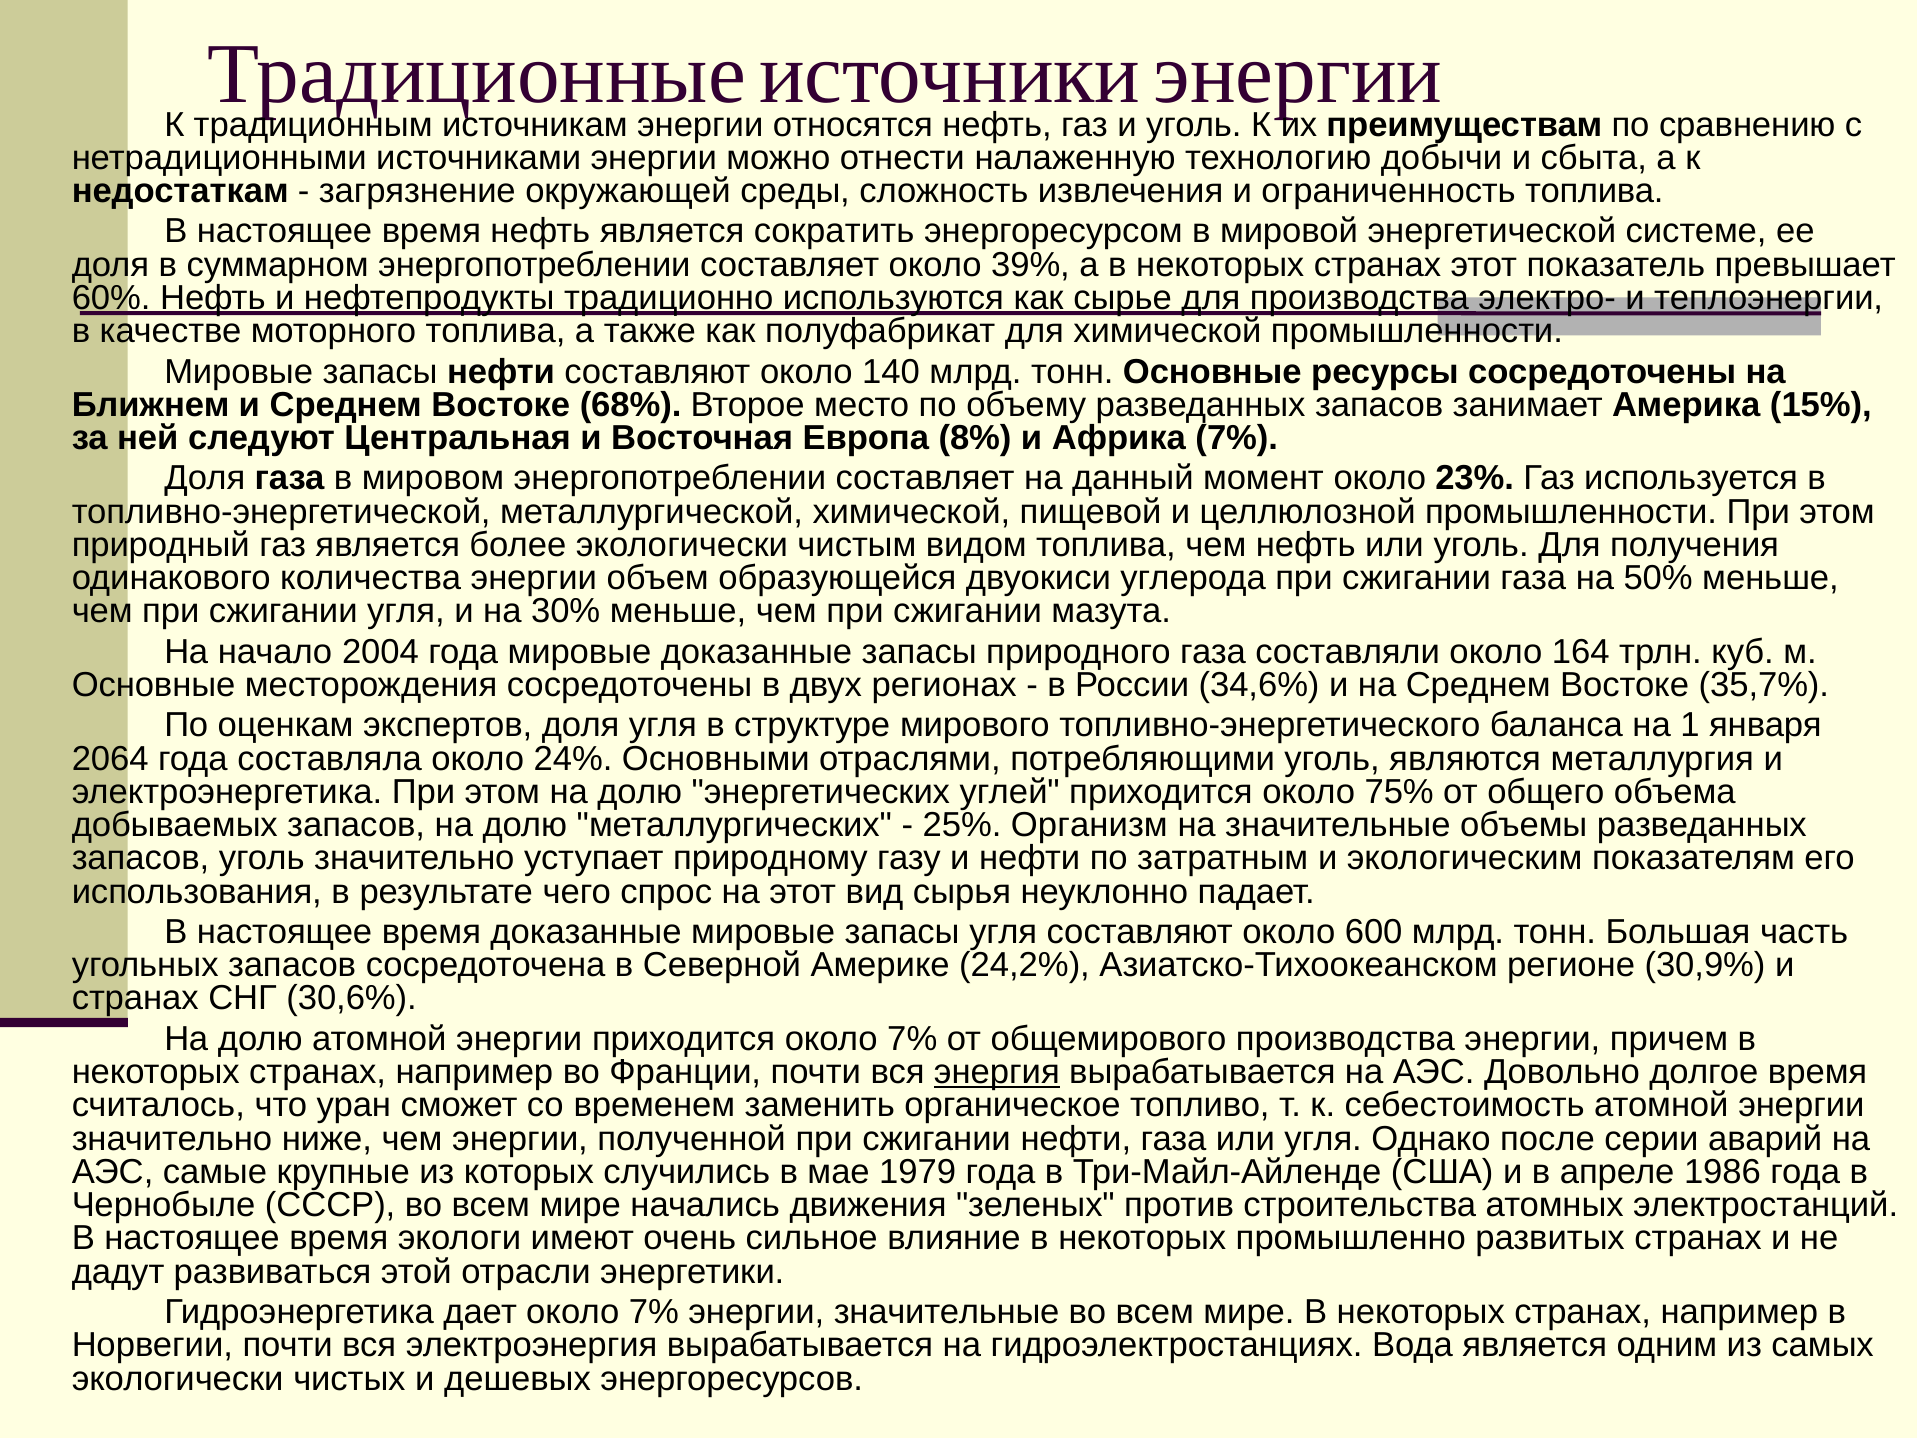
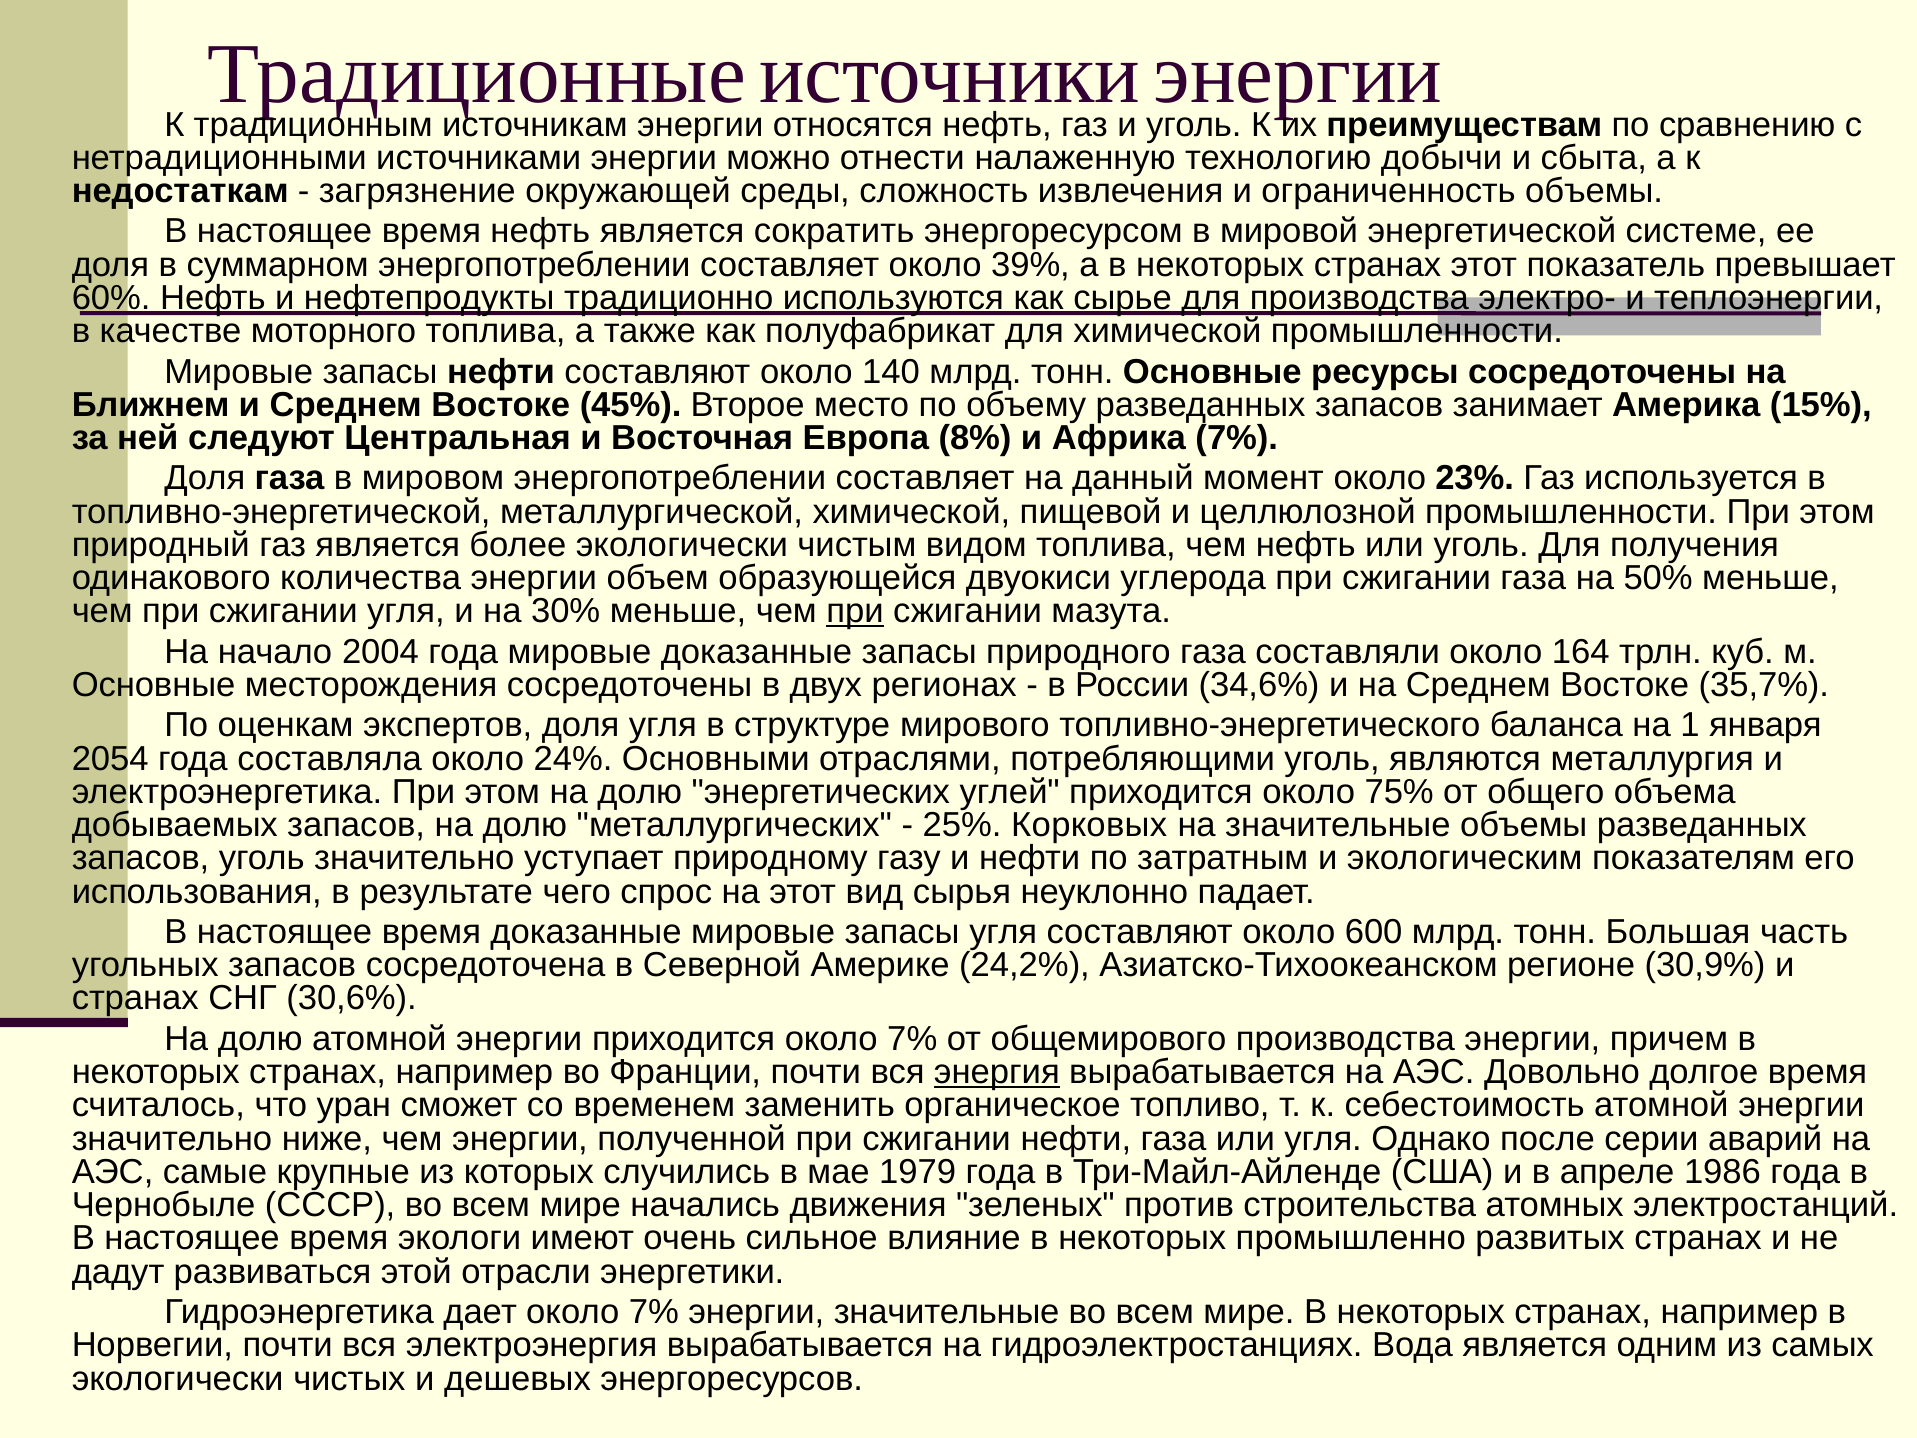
ограниченность топлива: топлива -> объемы
68%: 68% -> 45%
при at (855, 611) underline: none -> present
2064: 2064 -> 2054
Организм: Организм -> Корковых
